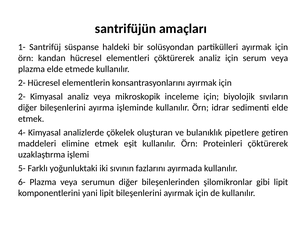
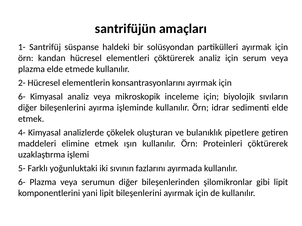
2- at (22, 97): 2- -> 6-
eşit: eşit -> ışın
